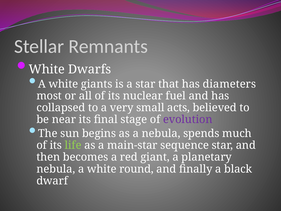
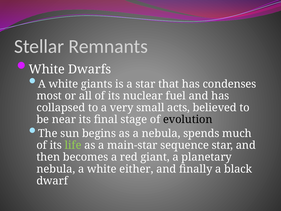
diameters: diameters -> condenses
evolution colour: purple -> black
round: round -> either
